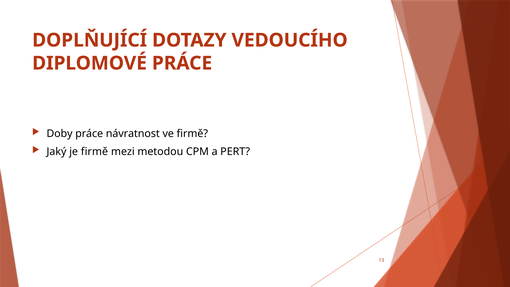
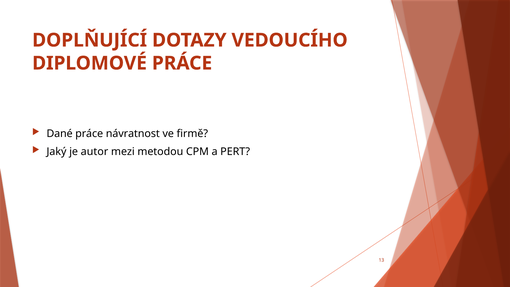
Doby: Doby -> Dané
je firmě: firmě -> autor
